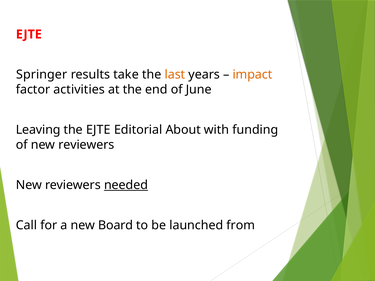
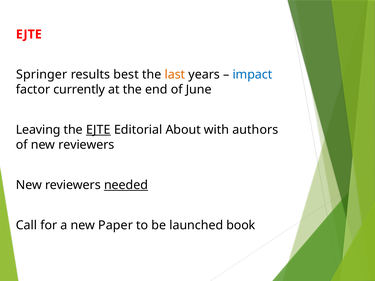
take: take -> best
impact colour: orange -> blue
activities: activities -> currently
EJTE at (98, 130) underline: none -> present
funding: funding -> authors
Board: Board -> Paper
from: from -> book
